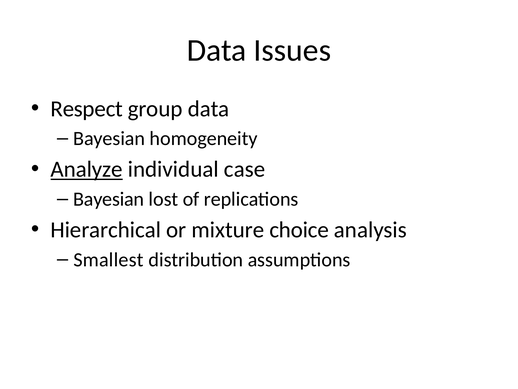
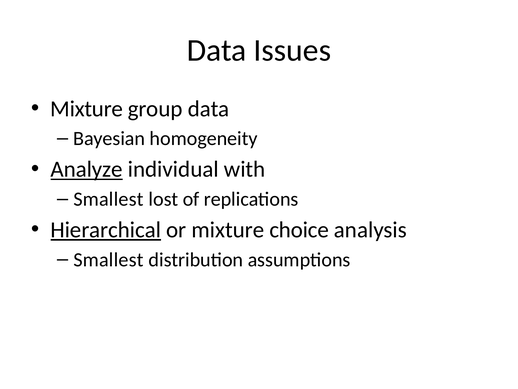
Respect at (87, 109): Respect -> Mixture
case: case -> with
Bayesian at (109, 199): Bayesian -> Smallest
Hierarchical underline: none -> present
